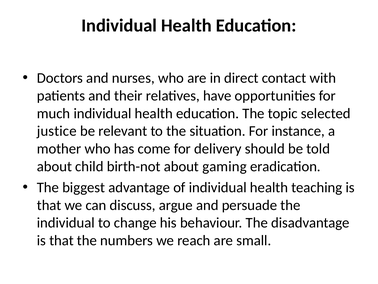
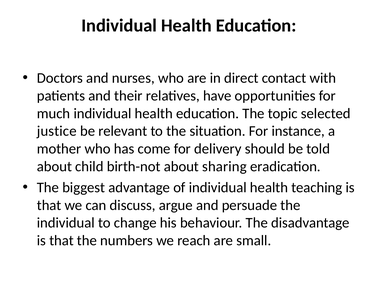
gaming: gaming -> sharing
